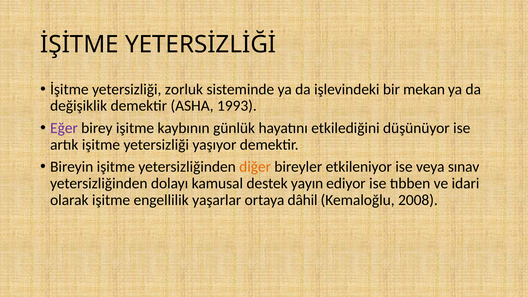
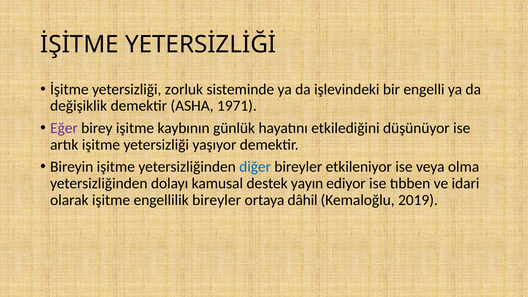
mekan: mekan -> engelli
1993: 1993 -> 1971
diğer colour: orange -> blue
sınav: sınav -> olma
engellilik yaşarlar: yaşarlar -> bireyler
2008: 2008 -> 2019
